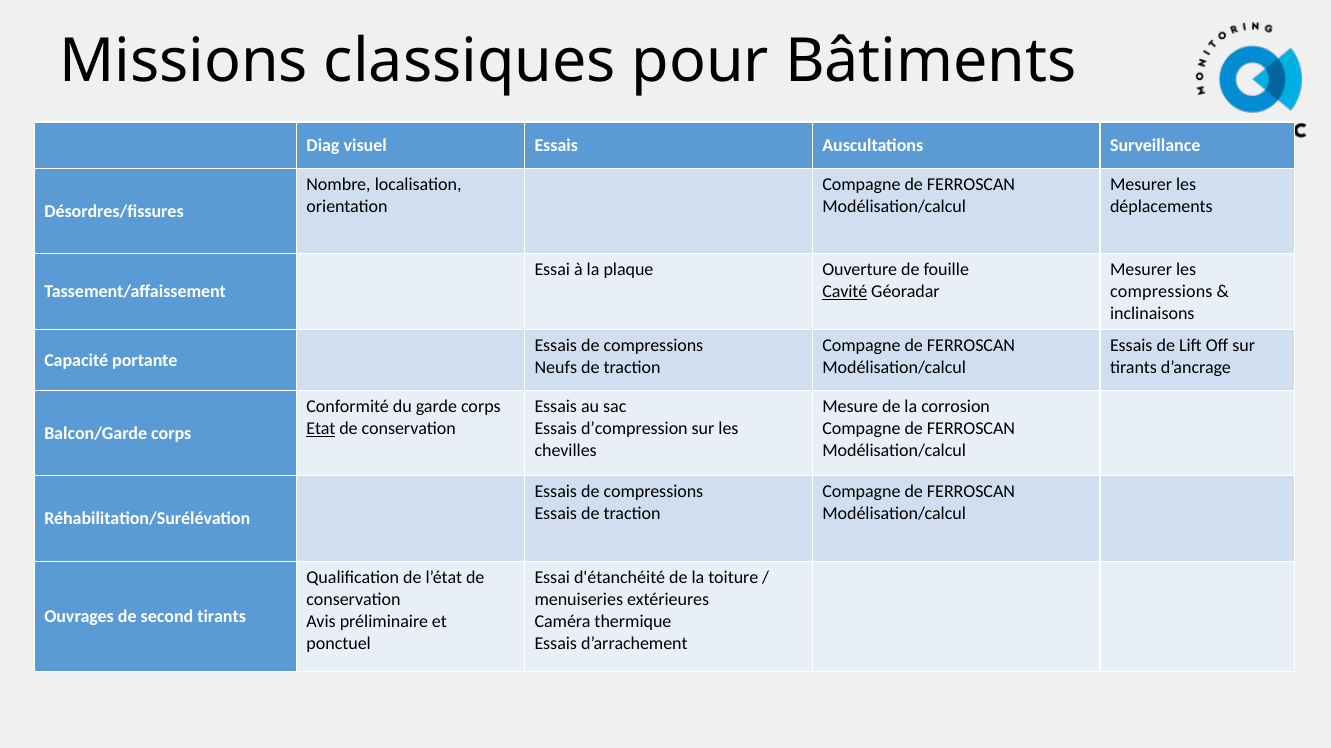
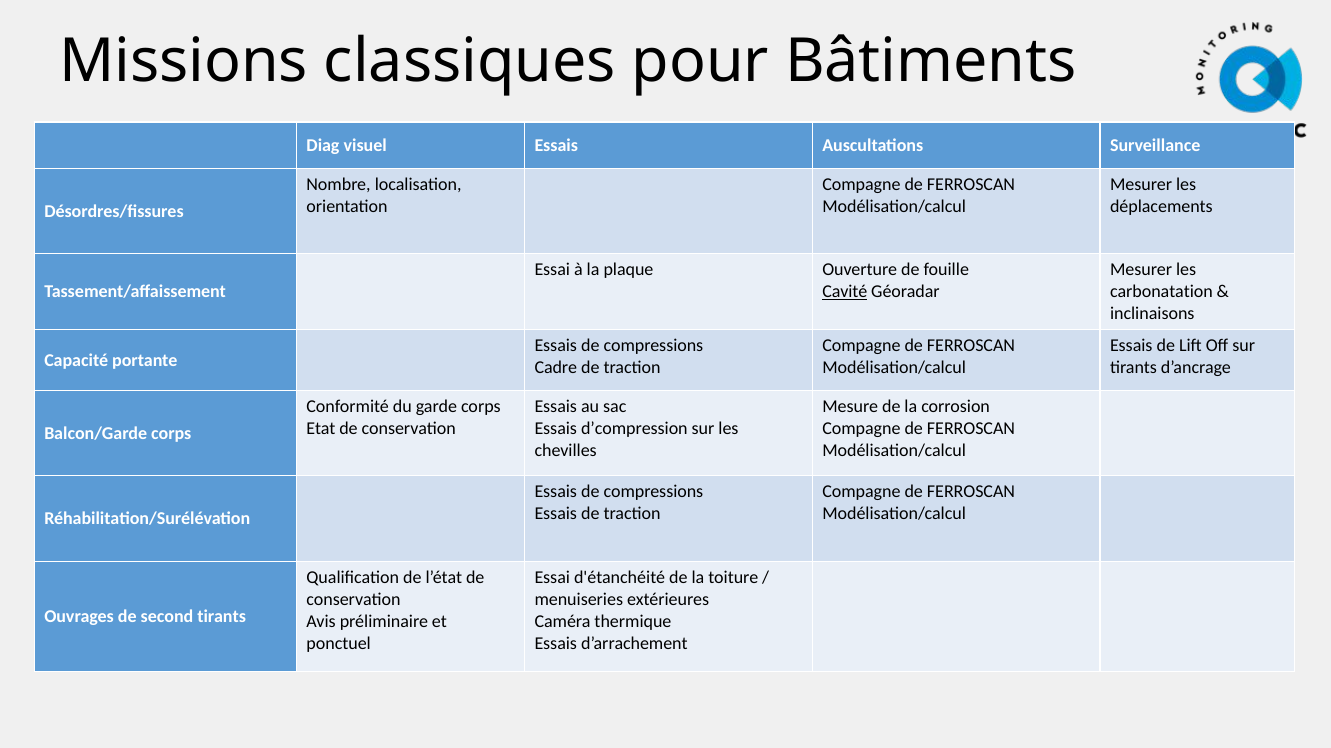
compressions at (1161, 292): compressions -> carbonatation
Neufs: Neufs -> Cadre
Etat underline: present -> none
